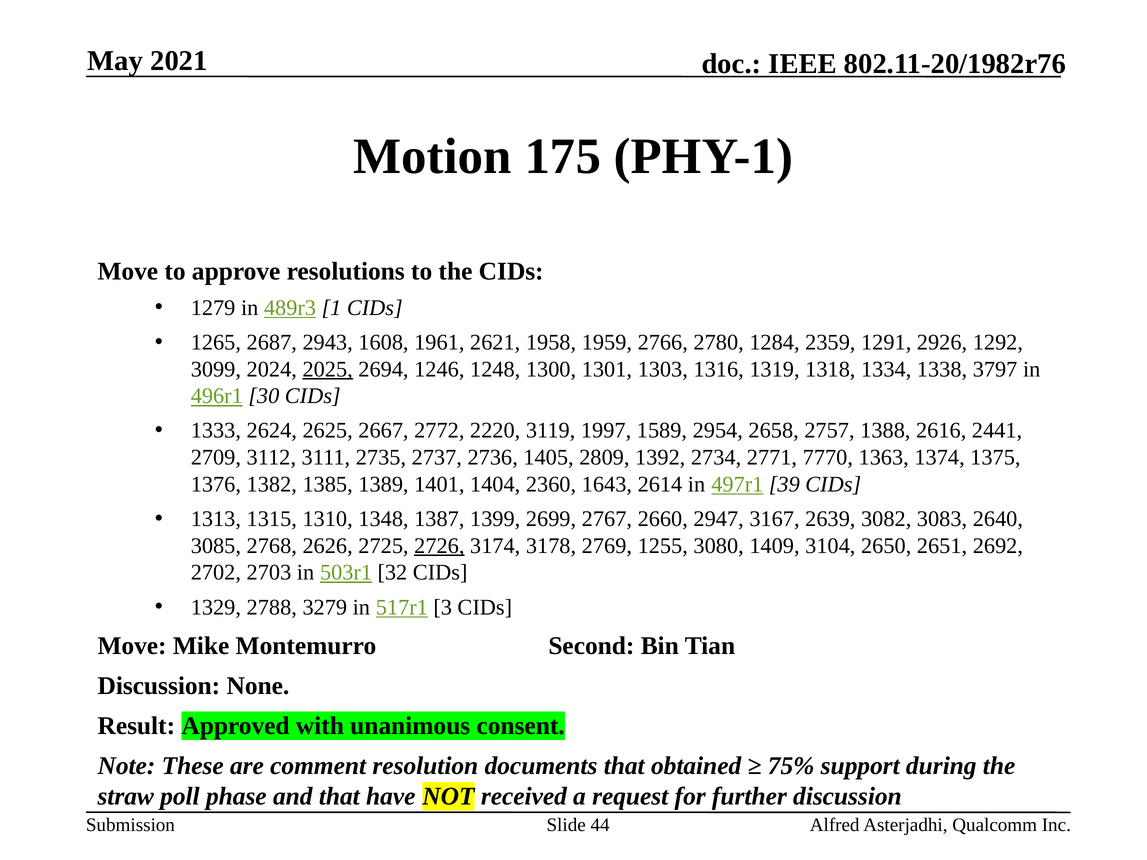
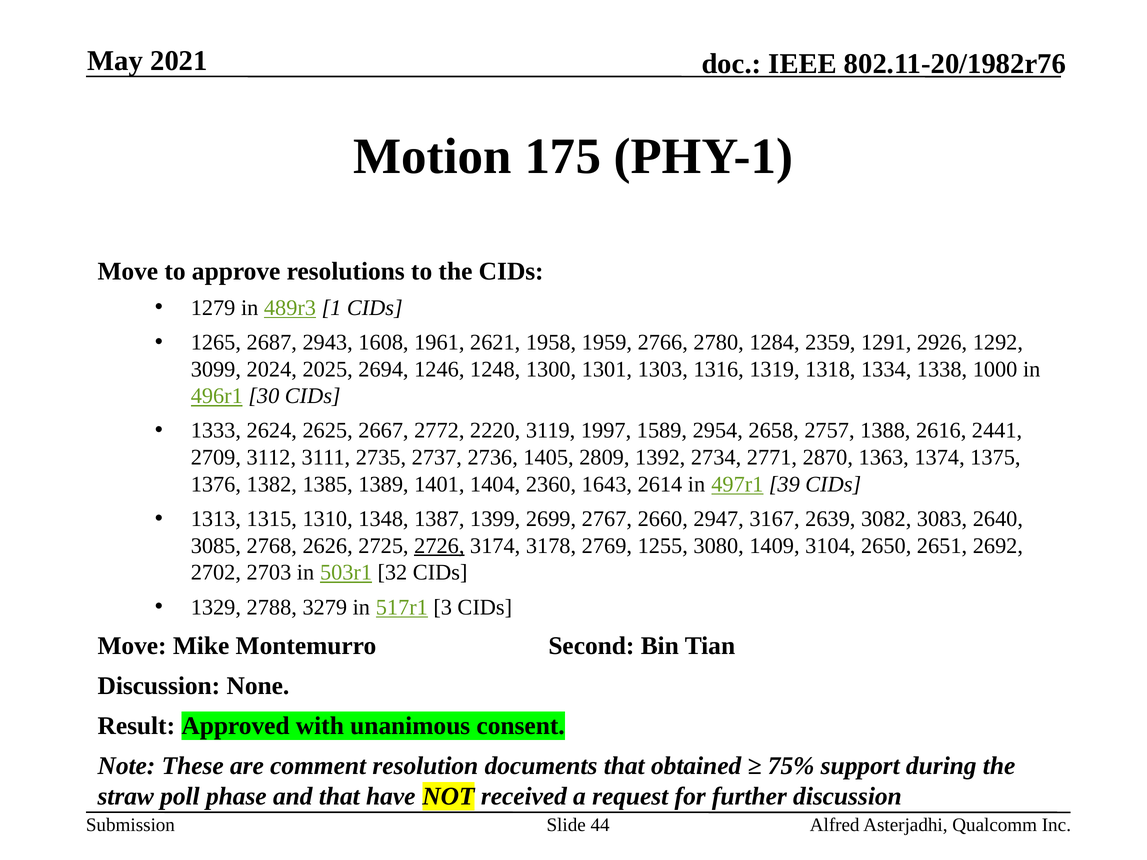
2025 underline: present -> none
3797: 3797 -> 1000
7770: 7770 -> 2870
